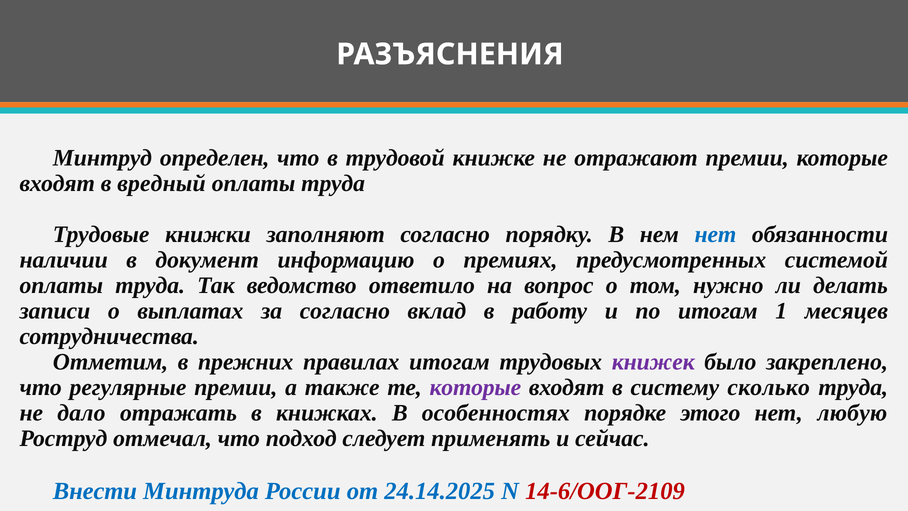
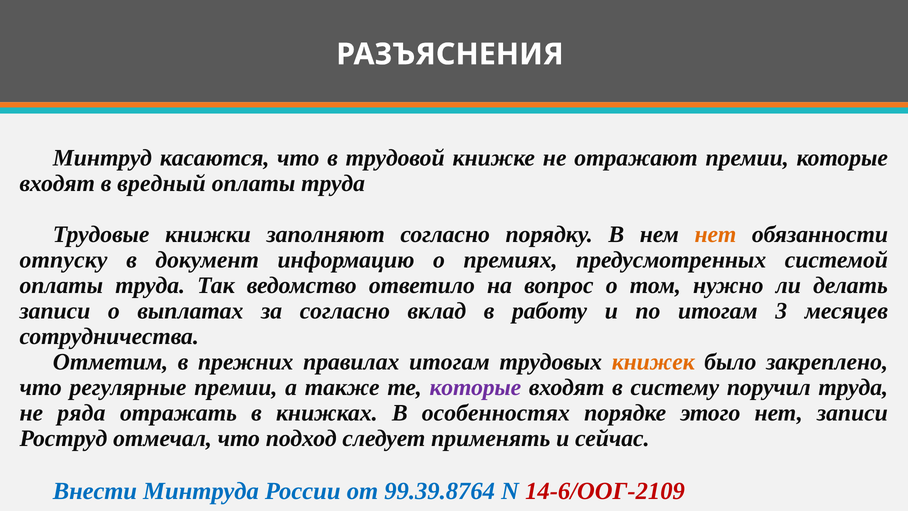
определен: определен -> касаются
нет at (715, 234) colour: blue -> orange
наличии: наличии -> отпуску
1: 1 -> 3
книжек colour: purple -> orange
сколько: сколько -> поручил
дало: дало -> ряда
нет любую: любую -> записи
24.14.2025: 24.14.2025 -> 99.39.8764
